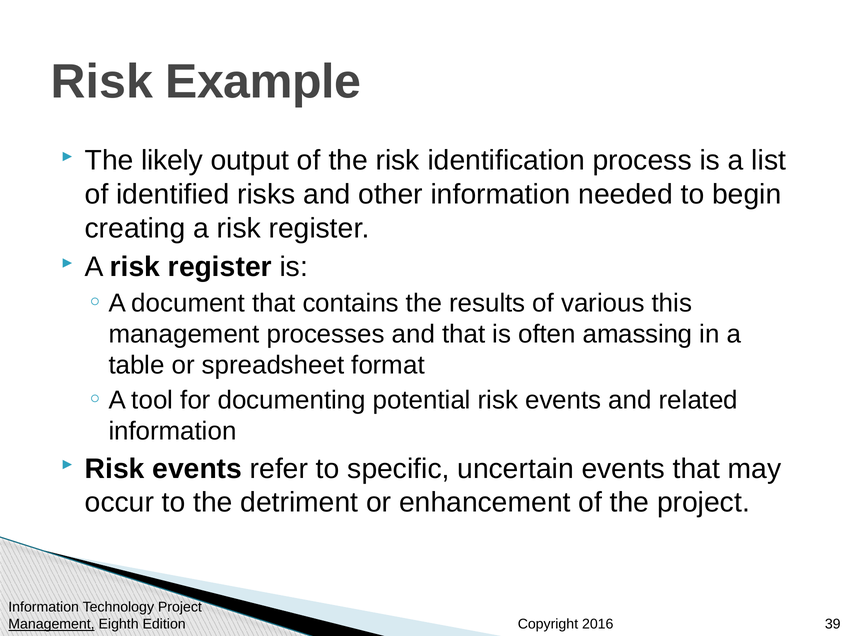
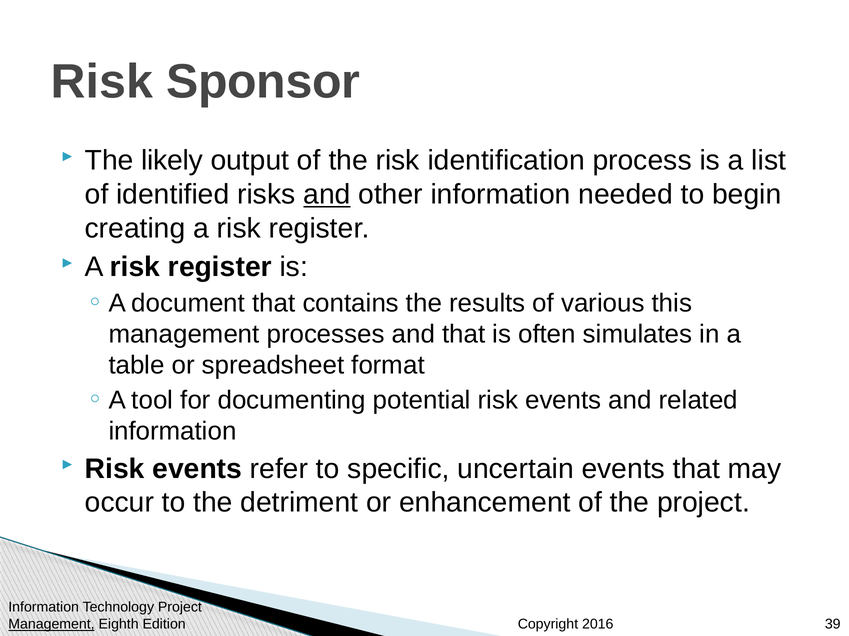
Example: Example -> Sponsor
and at (327, 195) underline: none -> present
amassing: amassing -> simulates
